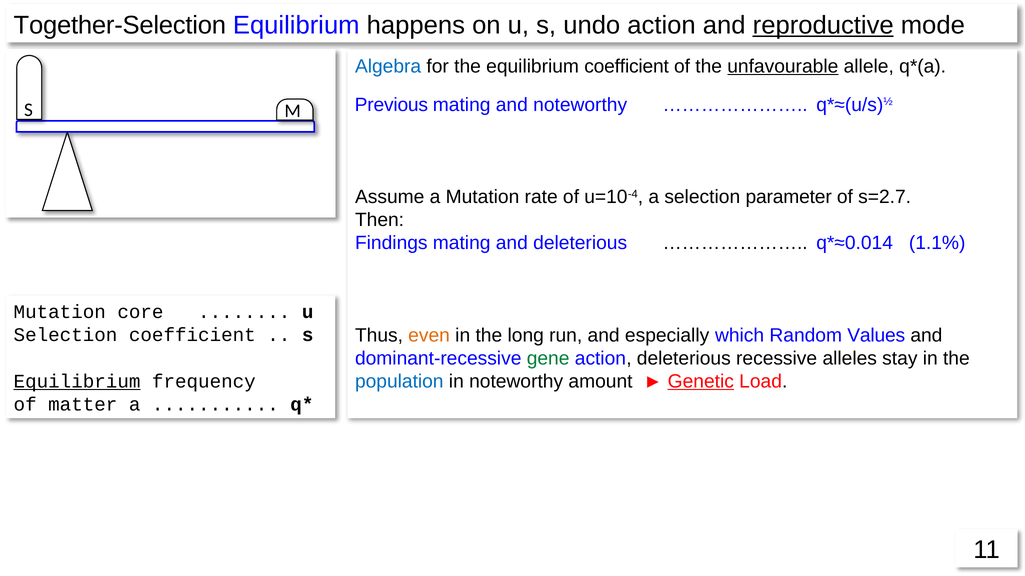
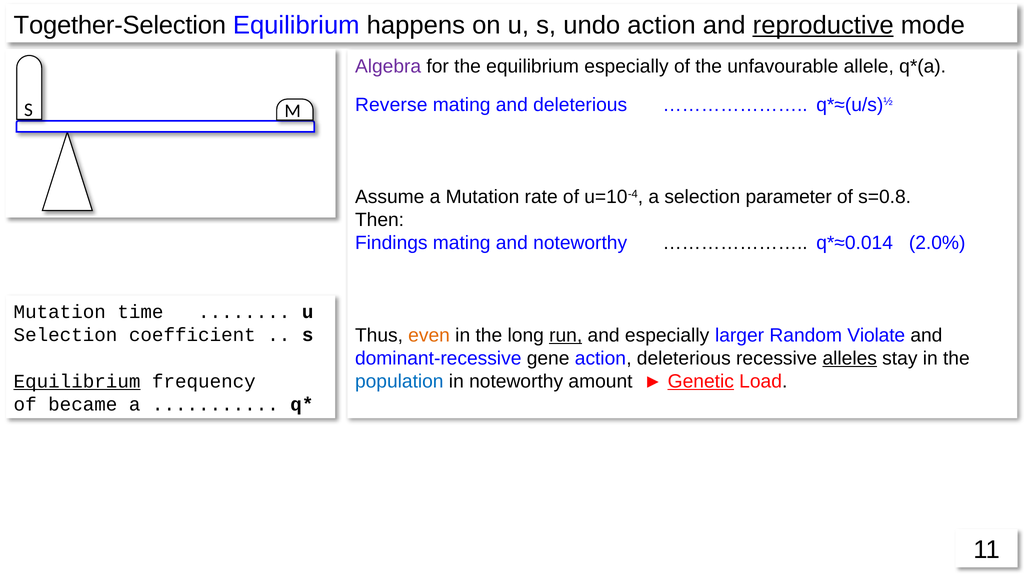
Algebra colour: blue -> purple
equilibrium coefficient: coefficient -> especially
unfavourable underline: present -> none
Previous: Previous -> Reverse
and noteworthy: noteworthy -> deleterious
s=2.7: s=2.7 -> s=0.8
and deleterious: deleterious -> noteworthy
1.1%: 1.1% -> 2.0%
core: core -> time
run underline: none -> present
which: which -> larger
Values: Values -> Violate
gene at (548, 359) colour: green -> black
alleles underline: none -> present
of matter: matter -> became
